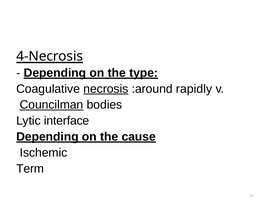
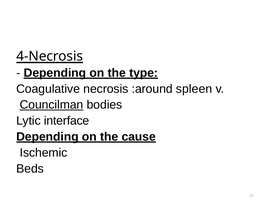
necrosis underline: present -> none
rapidly: rapidly -> spleen
Term: Term -> Beds
